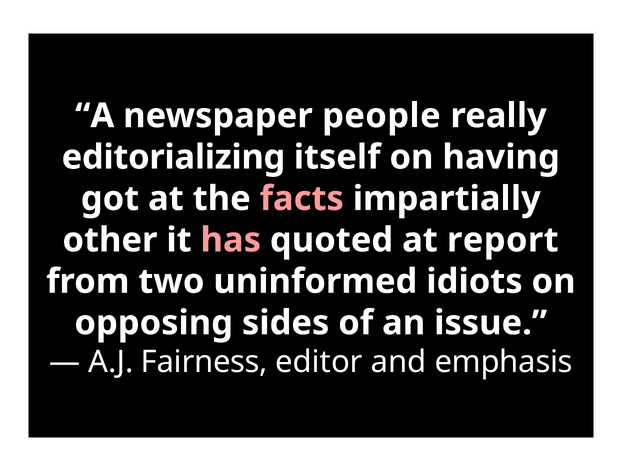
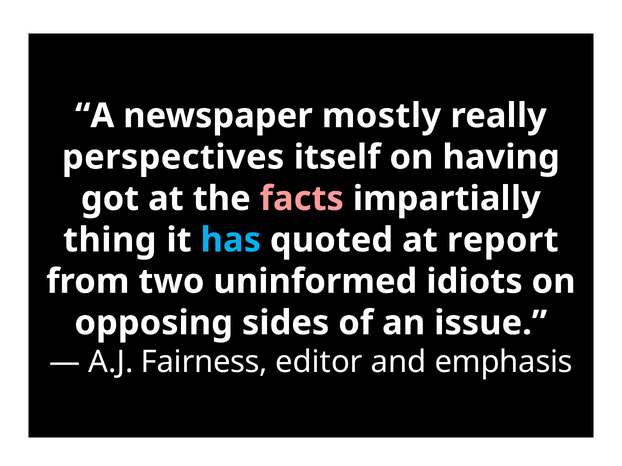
people: people -> mostly
editorializing: editorializing -> perspectives
other: other -> thing
has colour: pink -> light blue
